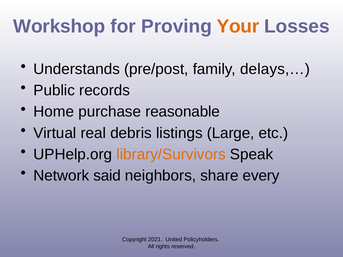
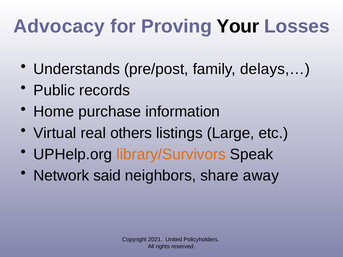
Workshop: Workshop -> Advocacy
Your colour: orange -> black
reasonable: reasonable -> information
debris: debris -> others
every: every -> away
